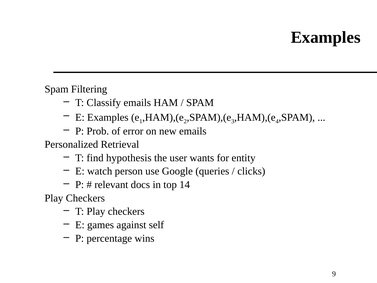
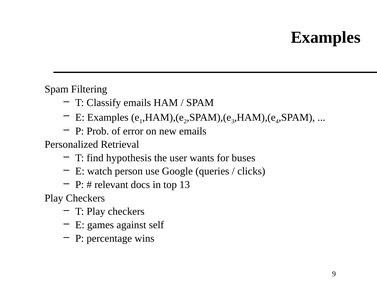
entity: entity -> buses
14: 14 -> 13
